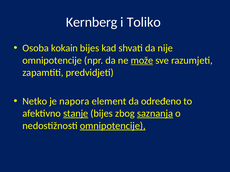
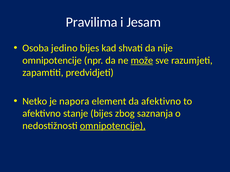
Kernberg: Kernberg -> Pravilima
Toliko: Toliko -> Jesam
kokain: kokain -> jedino
da određeno: određeno -> afektivno
stanje underline: present -> none
saznanja underline: present -> none
